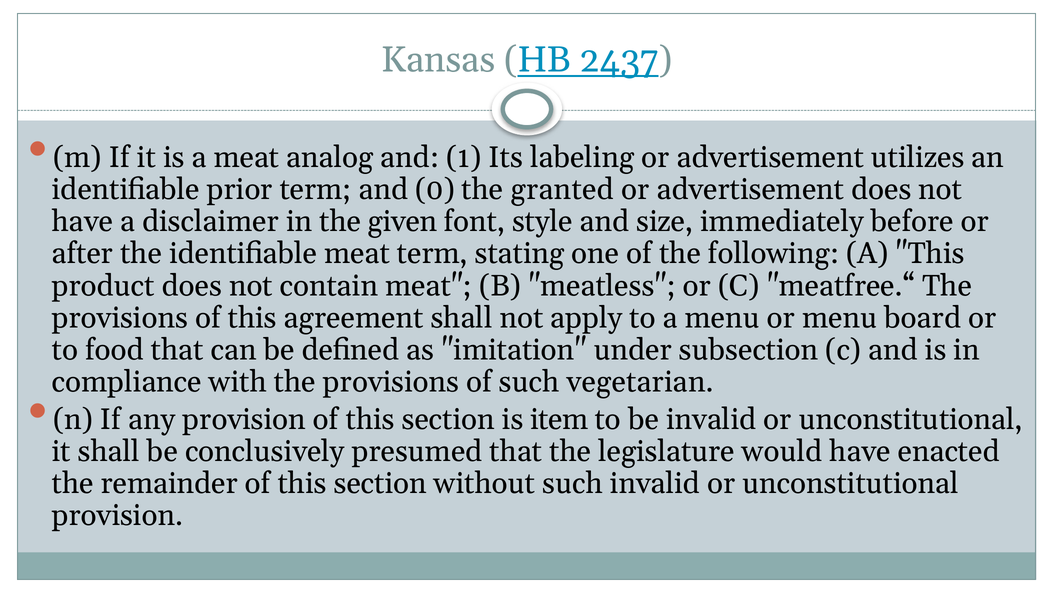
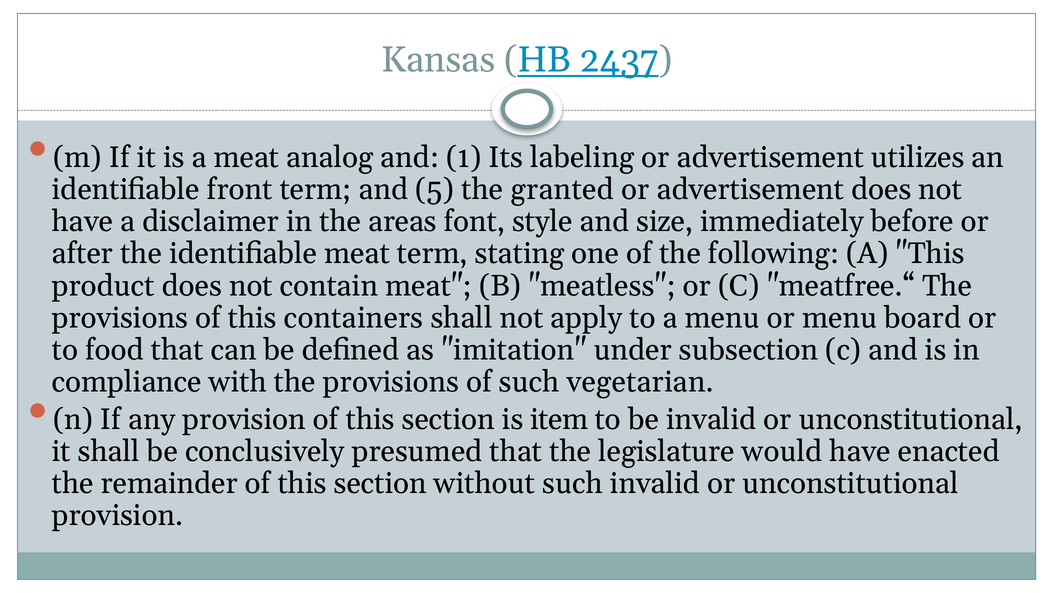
prior: prior -> front
0: 0 -> 5
given: given -> areas
agreement: agreement -> containers
